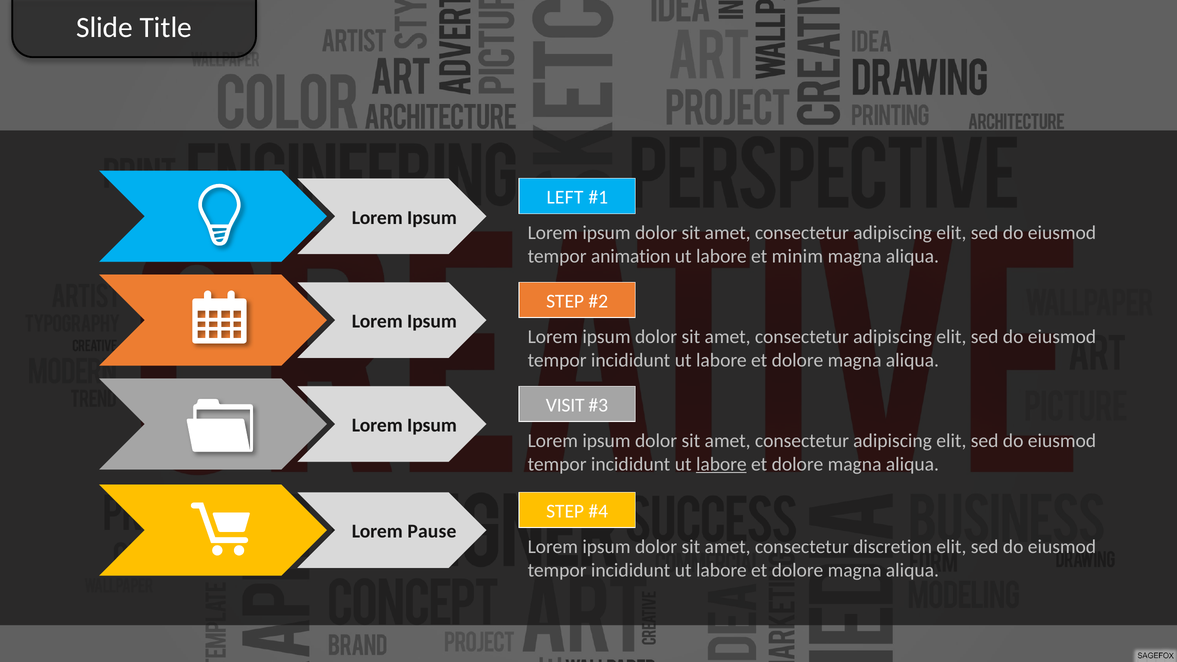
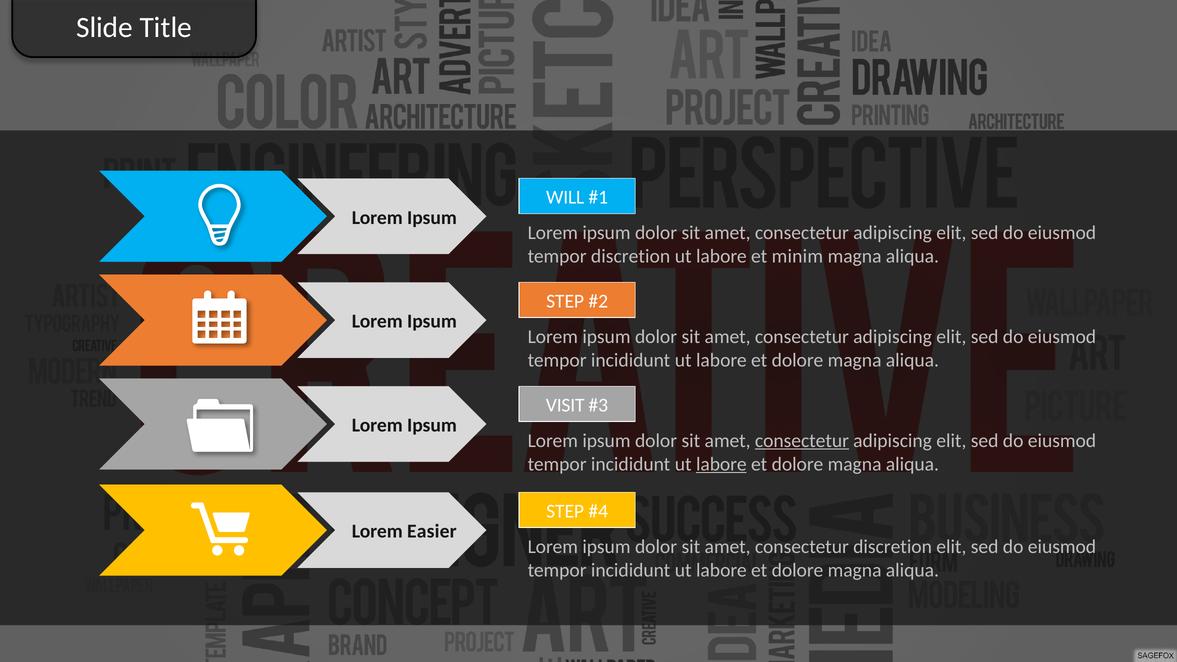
LEFT: LEFT -> WILL
tempor animation: animation -> discretion
consectetur at (802, 441) underline: none -> present
Pause: Pause -> Easier
